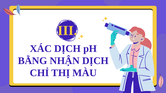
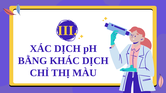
NHẬN: NHẬN -> KHÁC
